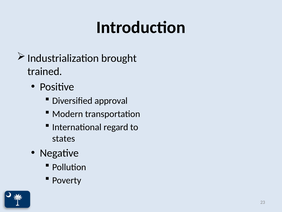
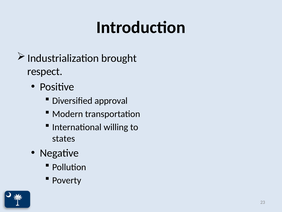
trained: trained -> respect
regard: regard -> willing
